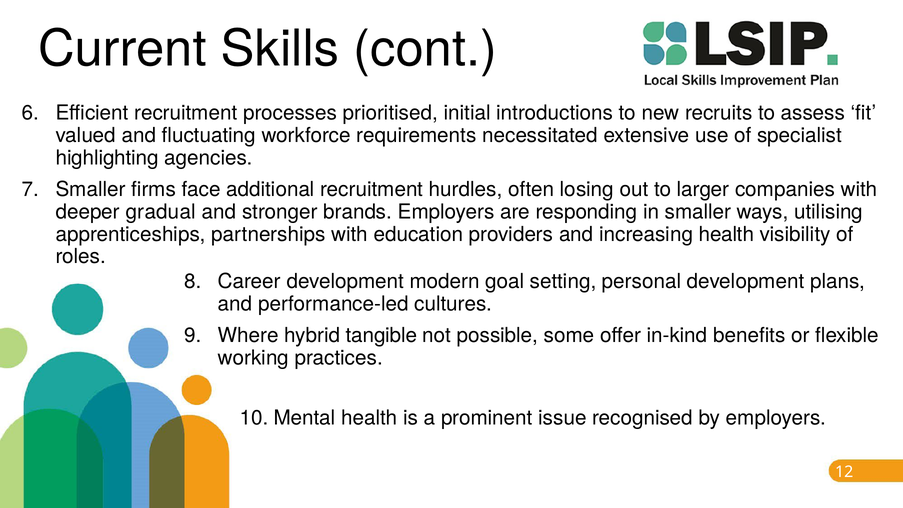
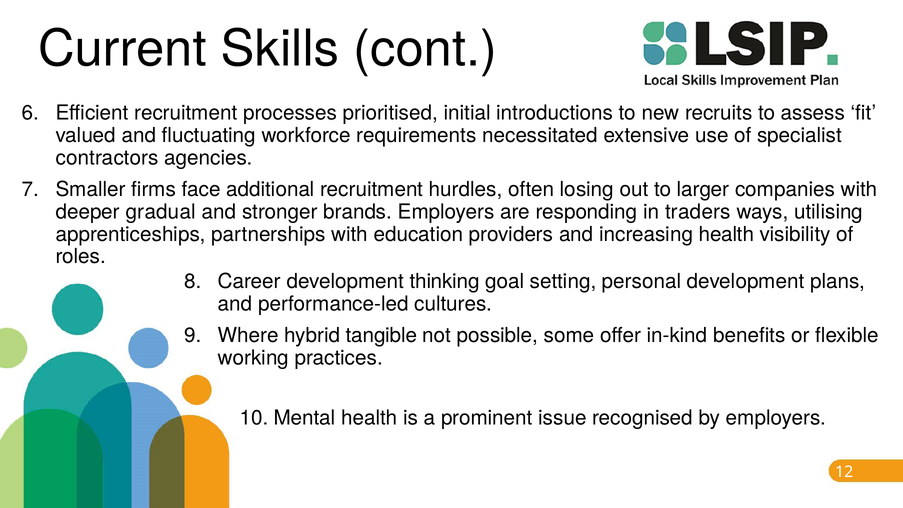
highlighting: highlighting -> contractors
in smaller: smaller -> traders
modern: modern -> thinking
